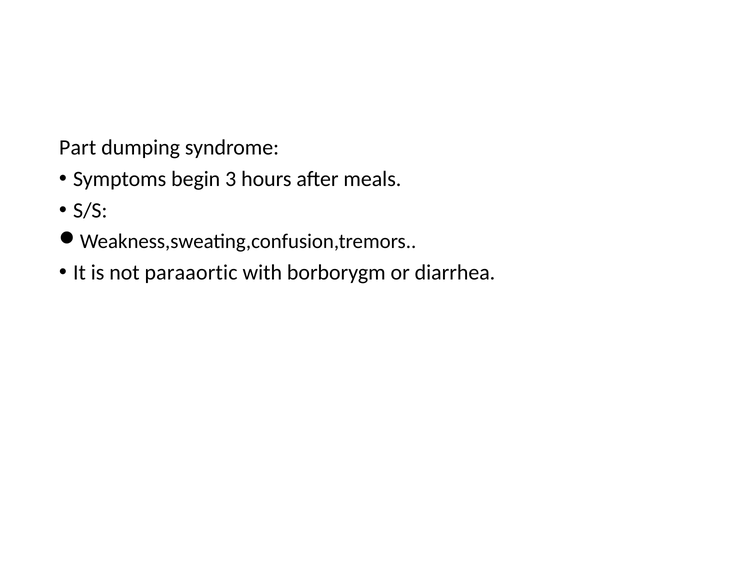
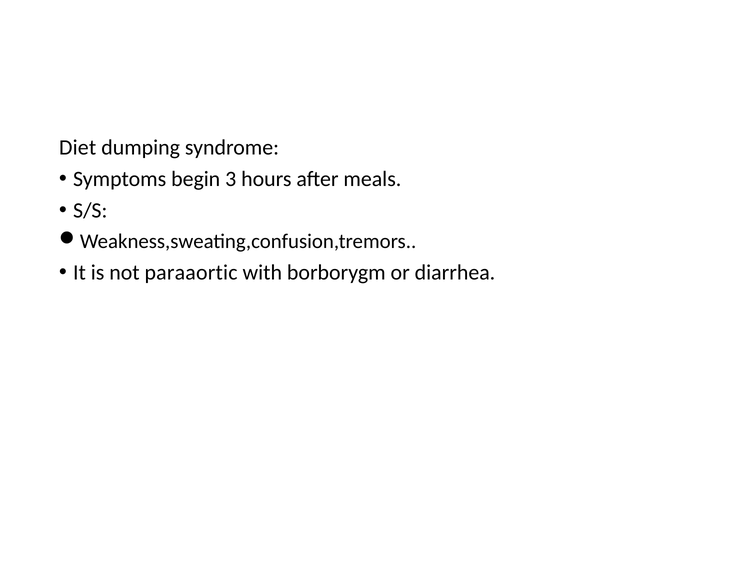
Part: Part -> Diet
